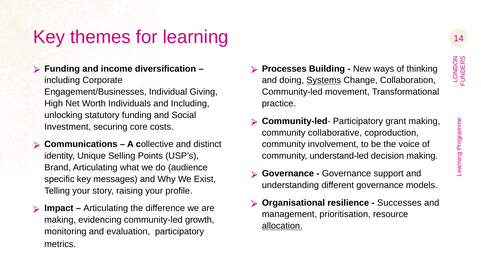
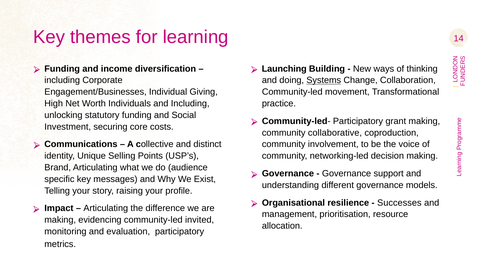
Processes: Processes -> Launching
understand-led: understand-led -> networking-led
growth: growth -> invited
allocation underline: present -> none
